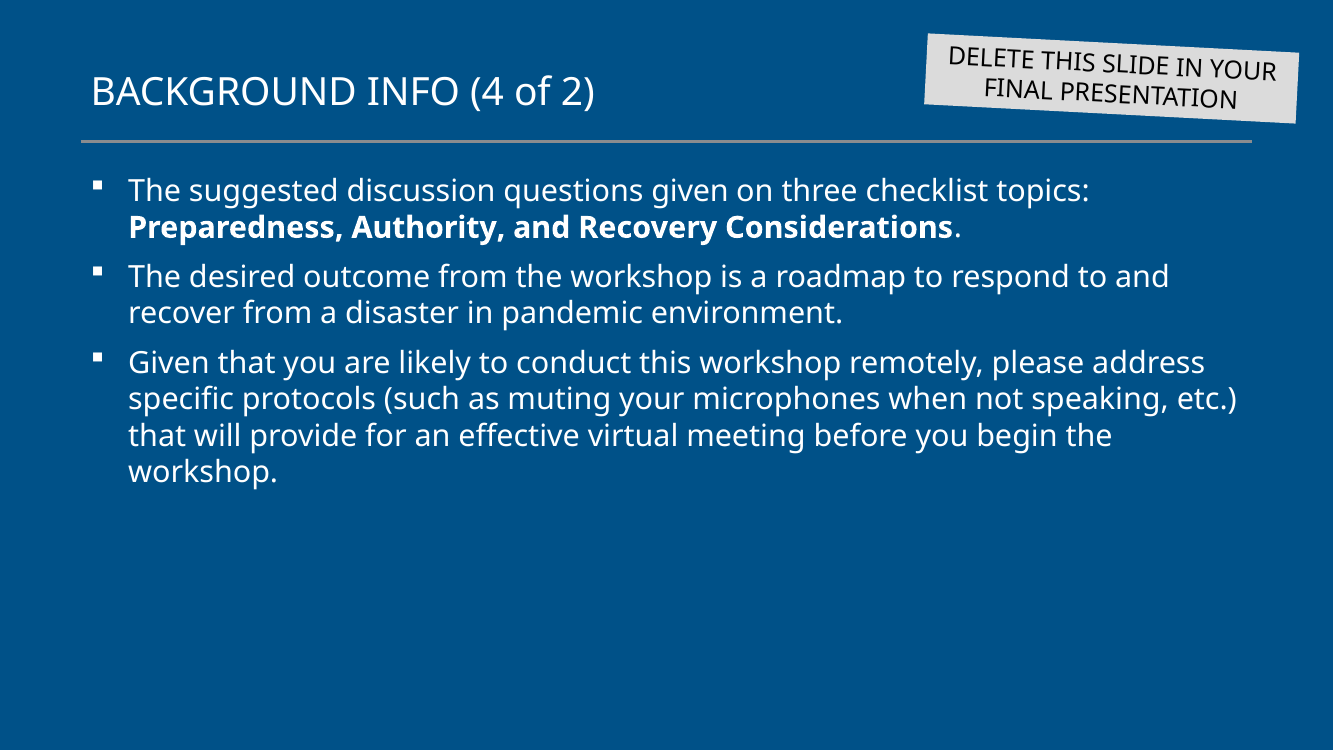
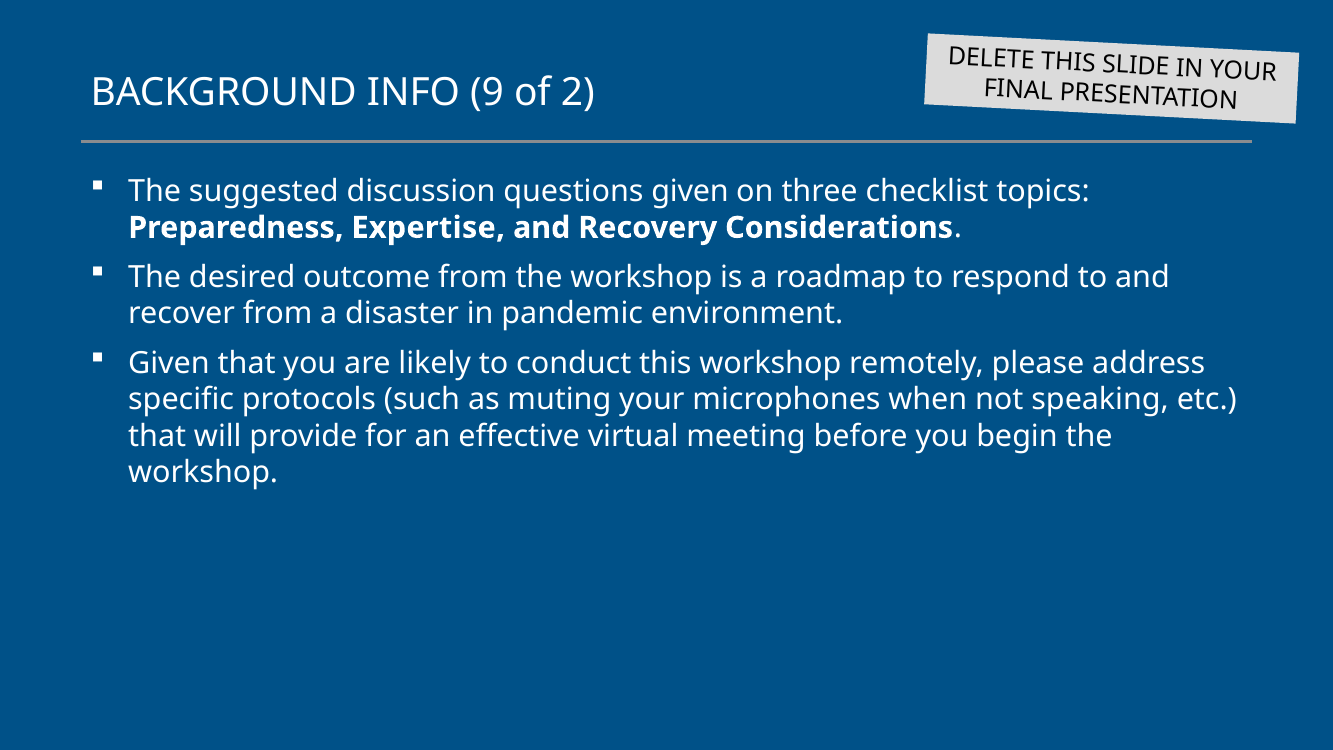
4: 4 -> 9
Authority: Authority -> Expertise
